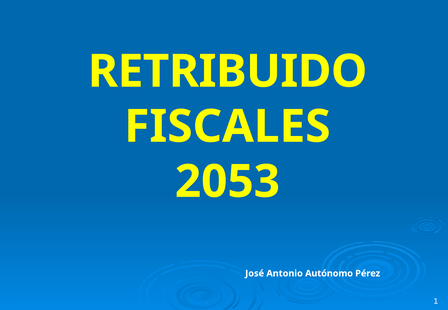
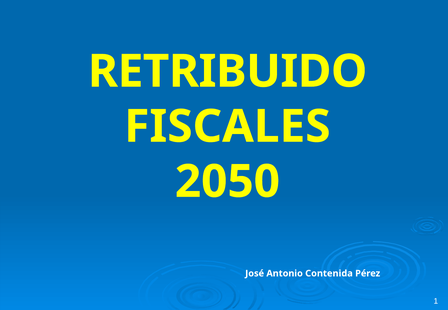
2053: 2053 -> 2050
Autónomo: Autónomo -> Contenida
